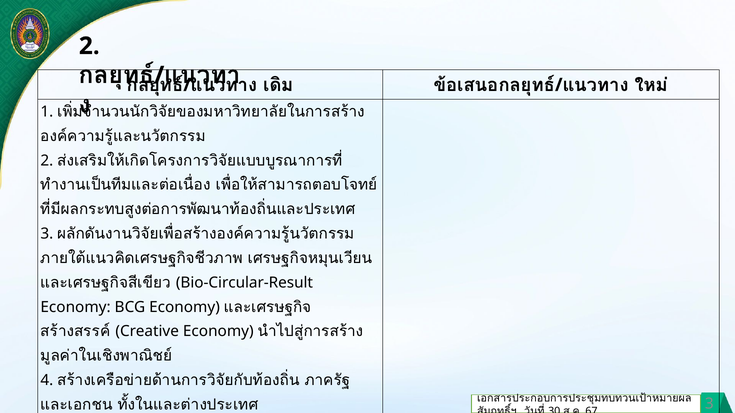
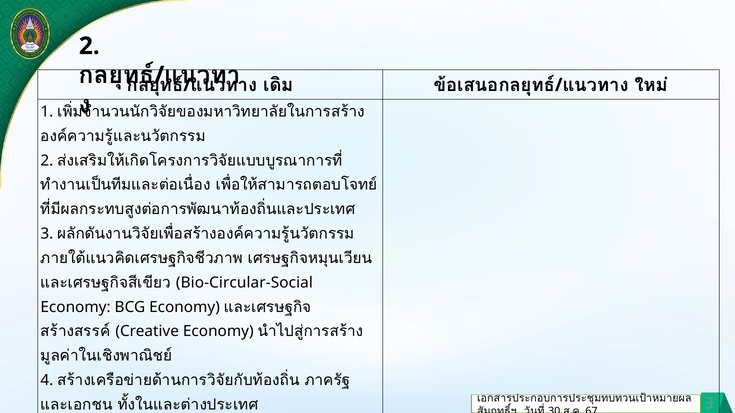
Bio-Circular-Result: Bio-Circular-Result -> Bio-Circular-Social
